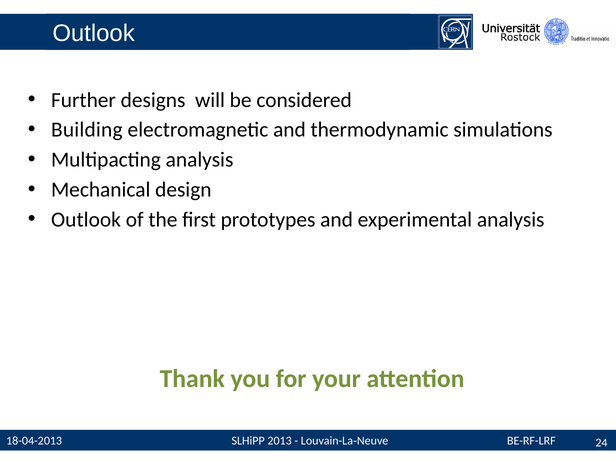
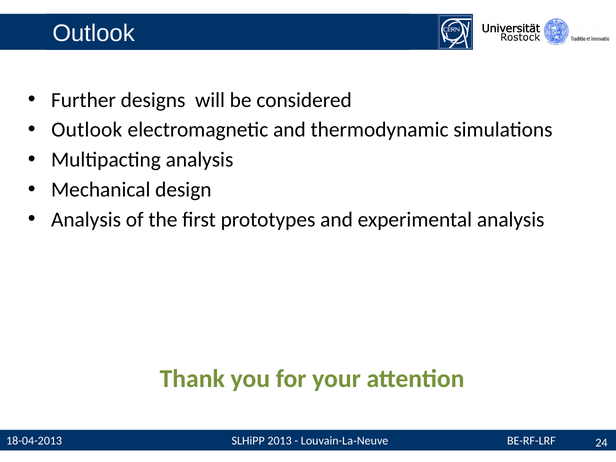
Building at (87, 130): Building -> Outlook
Outlook at (86, 220): Outlook -> Analysis
